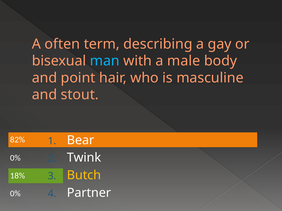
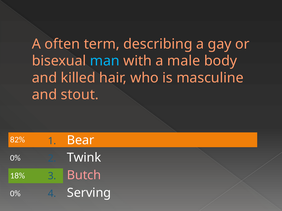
point: point -> killed
Butch colour: yellow -> pink
Partner: Partner -> Serving
